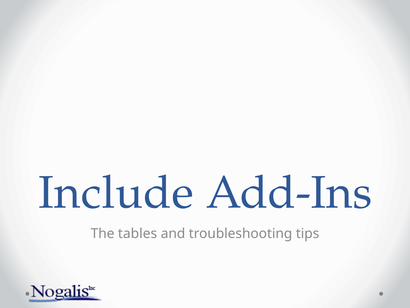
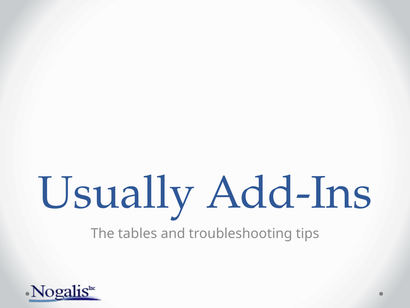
Include: Include -> Usually
